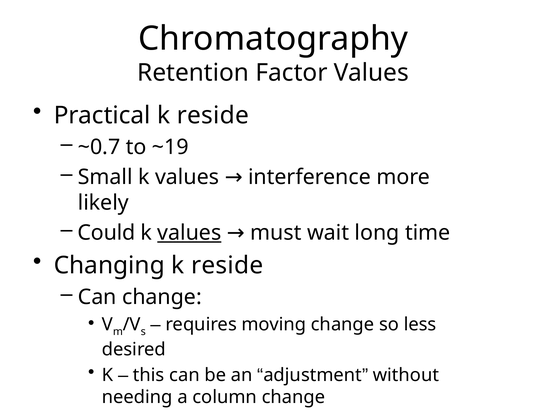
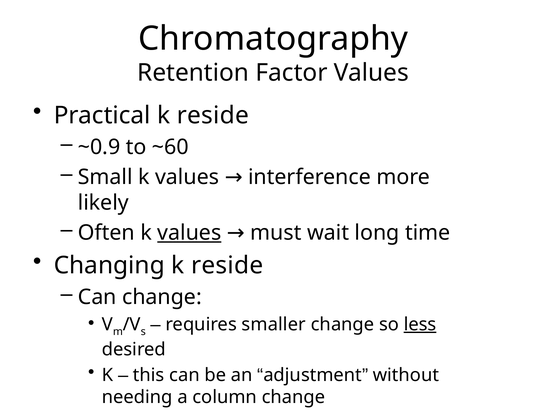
~0.7: ~0.7 -> ~0.9
~19: ~19 -> ~60
Could: Could -> Often
moving: moving -> smaller
less underline: none -> present
